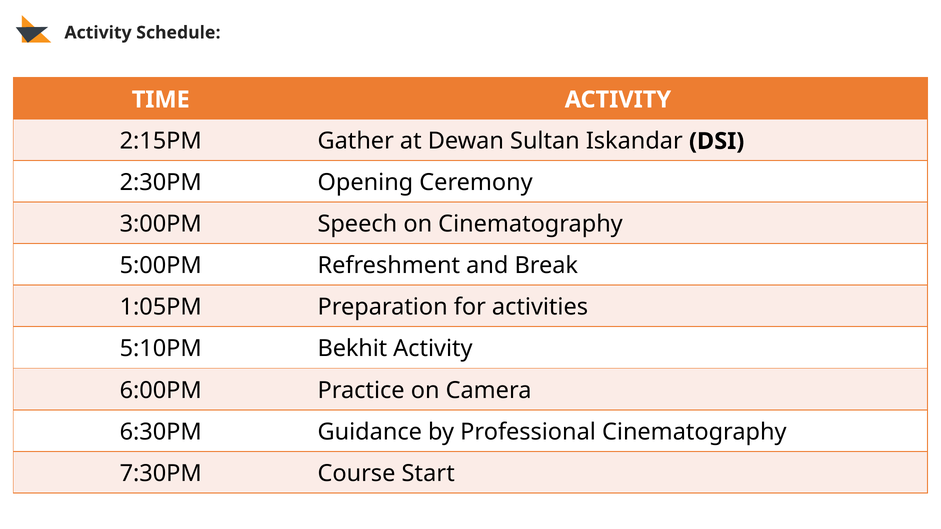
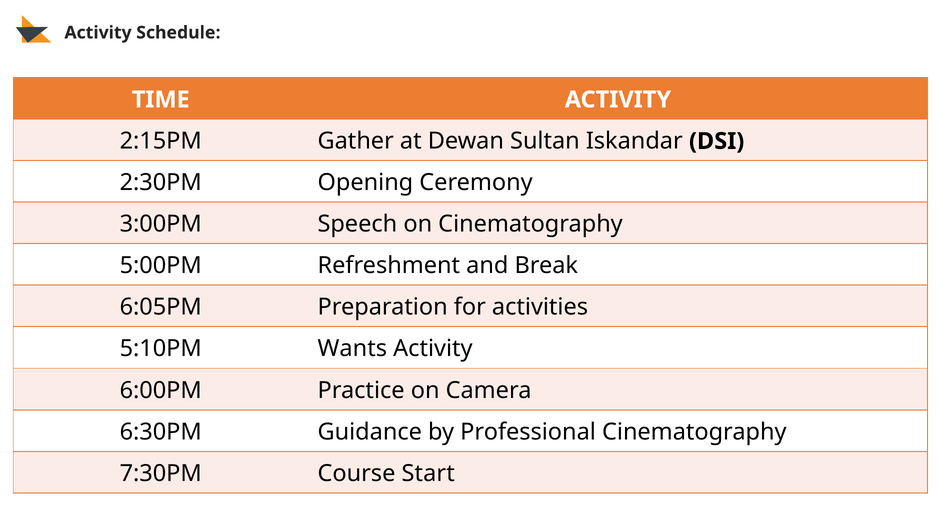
1:05PM: 1:05PM -> 6:05PM
Bekhit: Bekhit -> Wants
